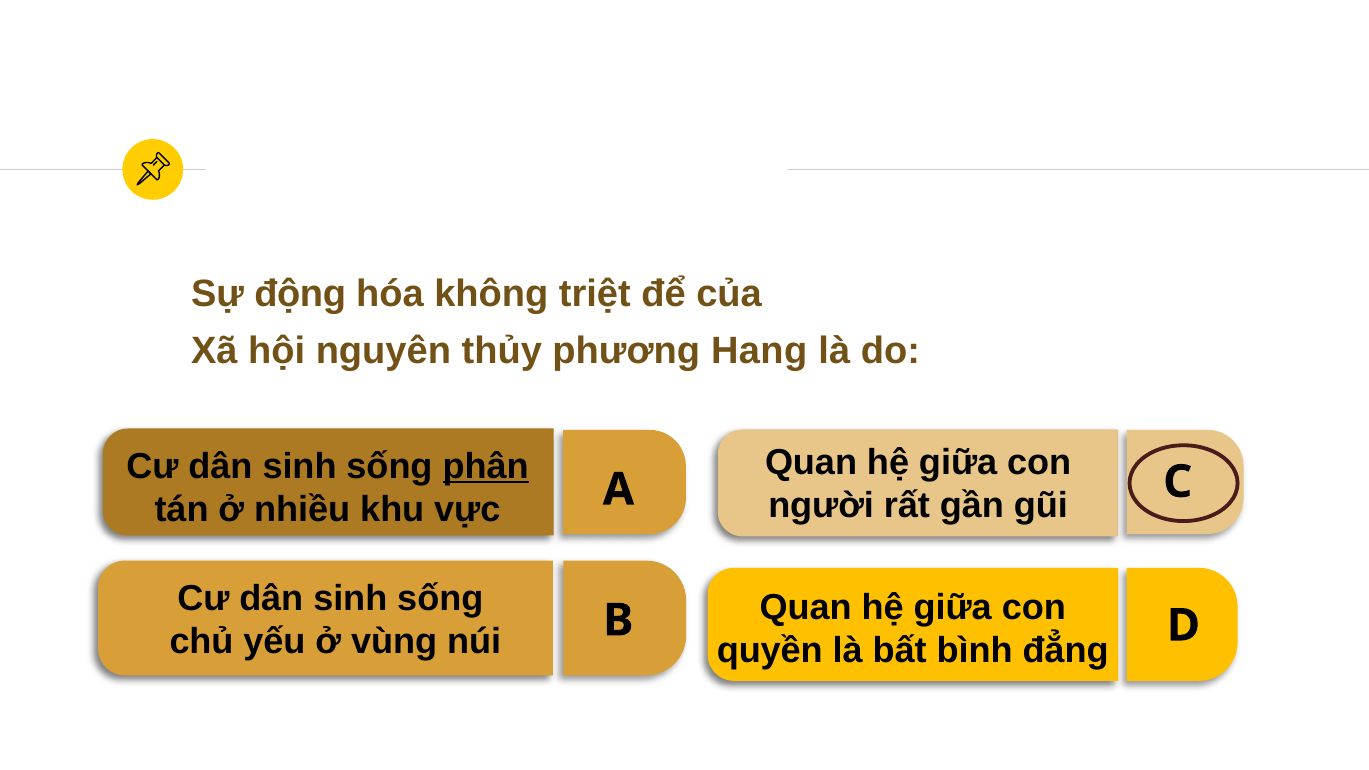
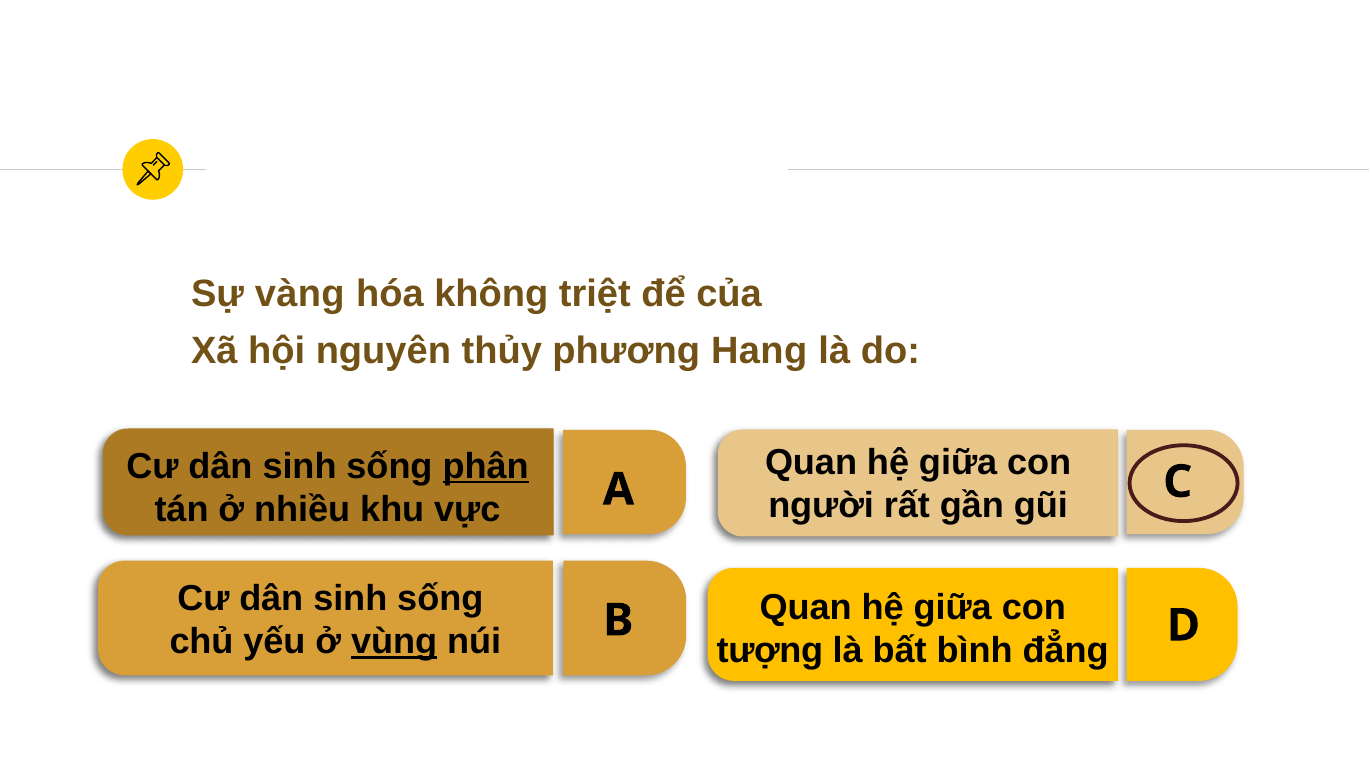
động: động -> vàng
vùng underline: none -> present
quyền: quyền -> tượng
